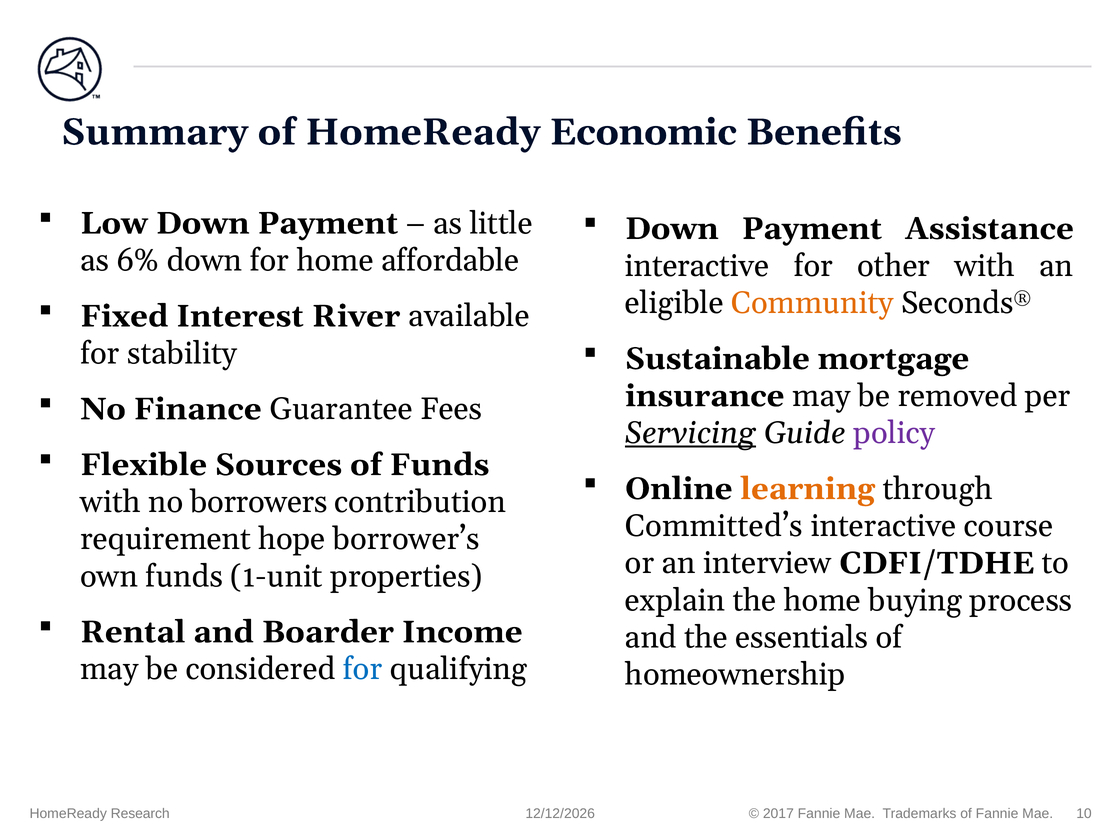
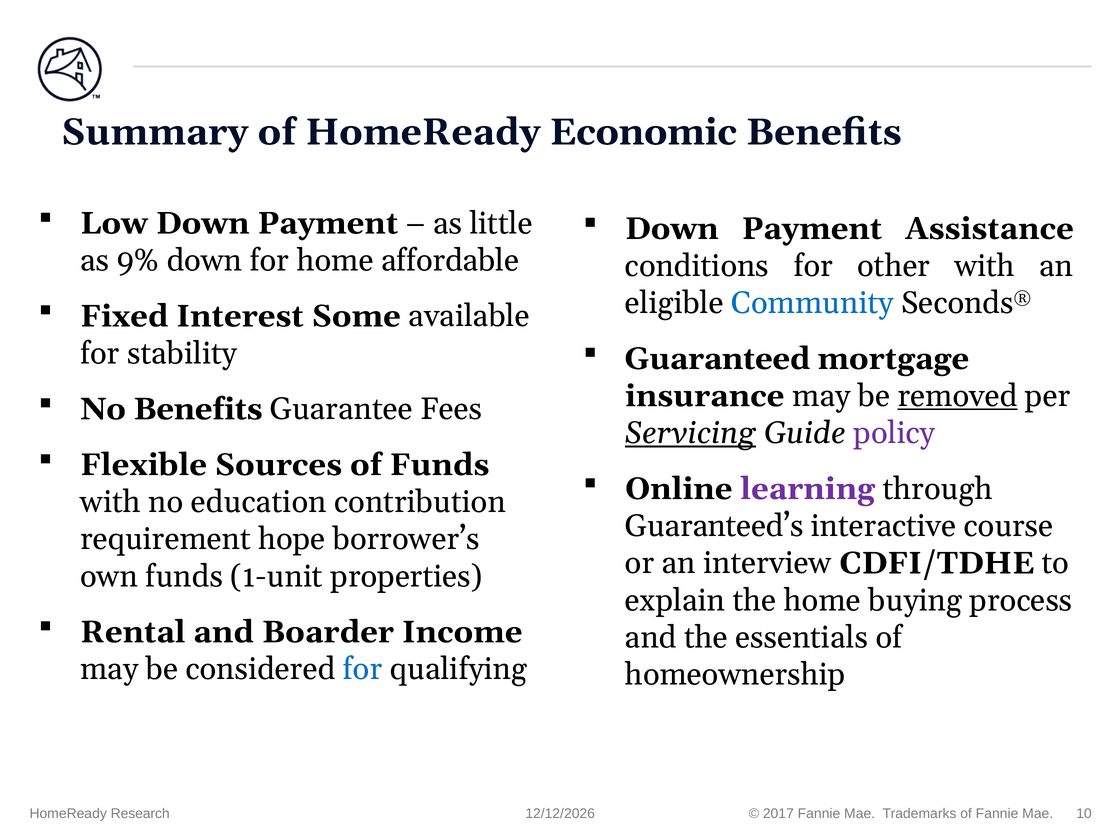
6%: 6% -> 9%
interactive at (697, 266): interactive -> conditions
Community colour: orange -> blue
River: River -> Some
Sustainable: Sustainable -> Guaranteed
removed underline: none -> present
No Finance: Finance -> Benefits
learning colour: orange -> purple
borrowers: borrowers -> education
Committed’s: Committed’s -> Guaranteed’s
